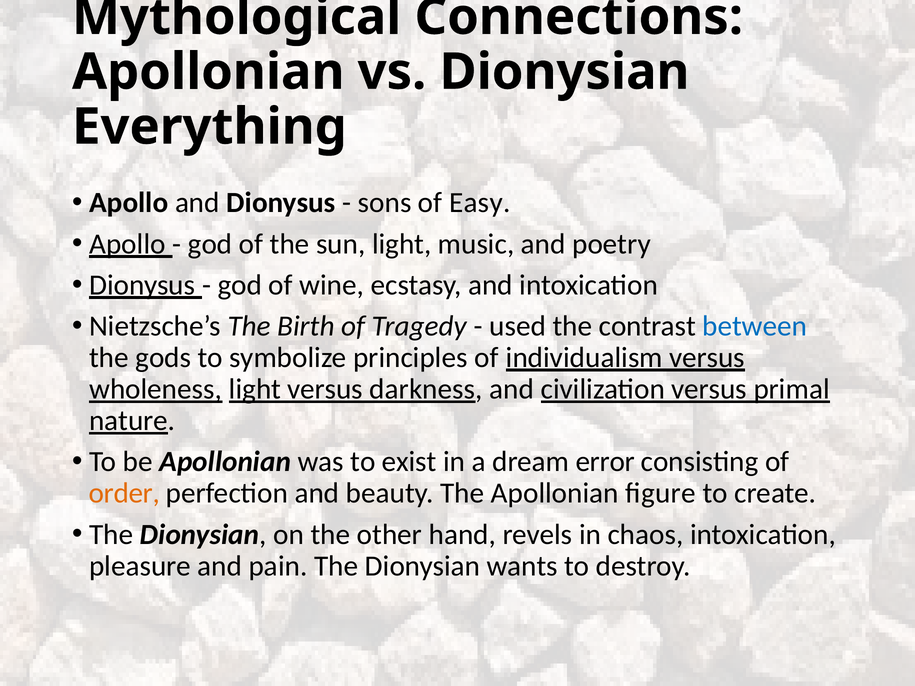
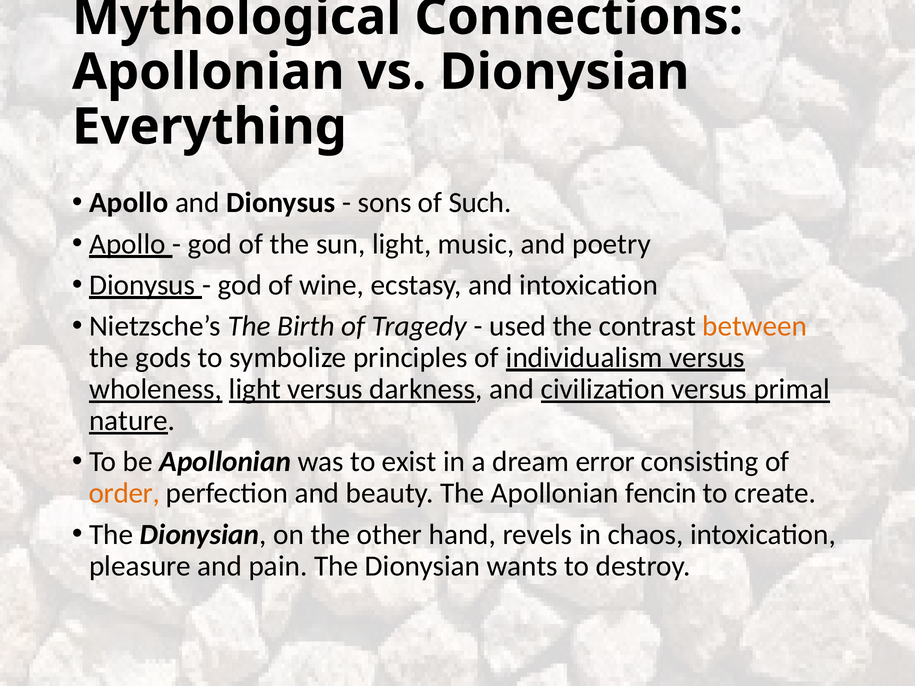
Easy: Easy -> Such
between colour: blue -> orange
ﬁgure: ﬁgure -> fencin
